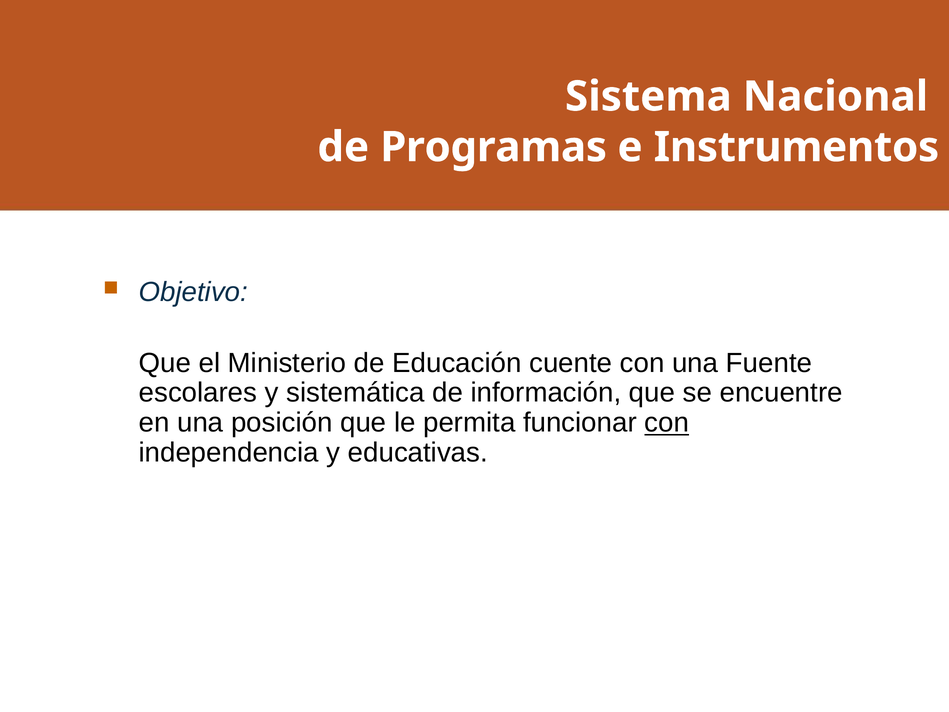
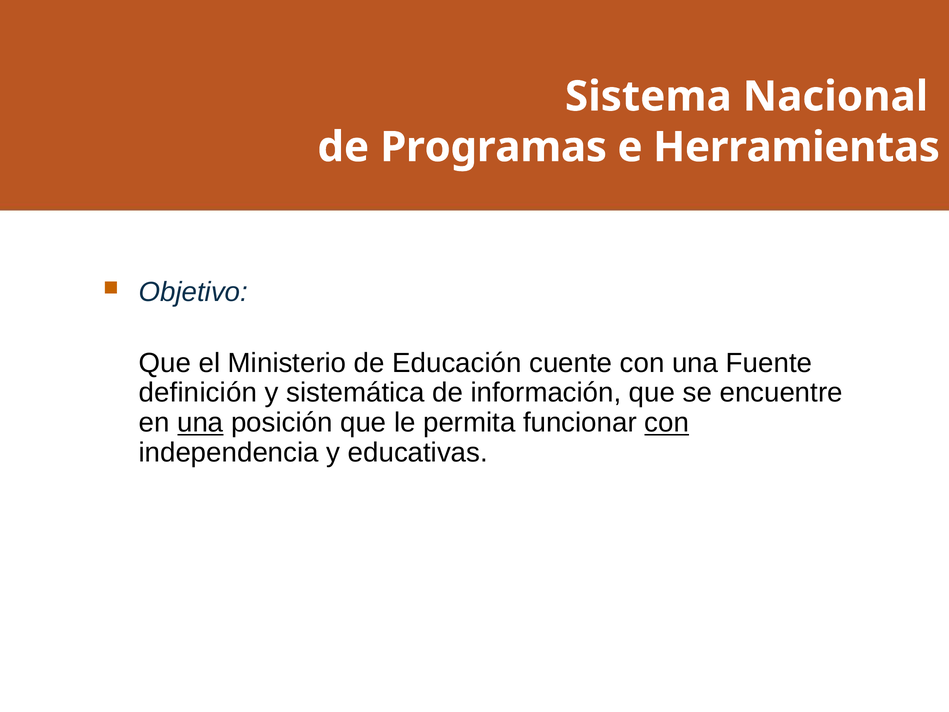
Instrumentos: Instrumentos -> Herramientas
escolares: escolares -> definición
una at (200, 423) underline: none -> present
